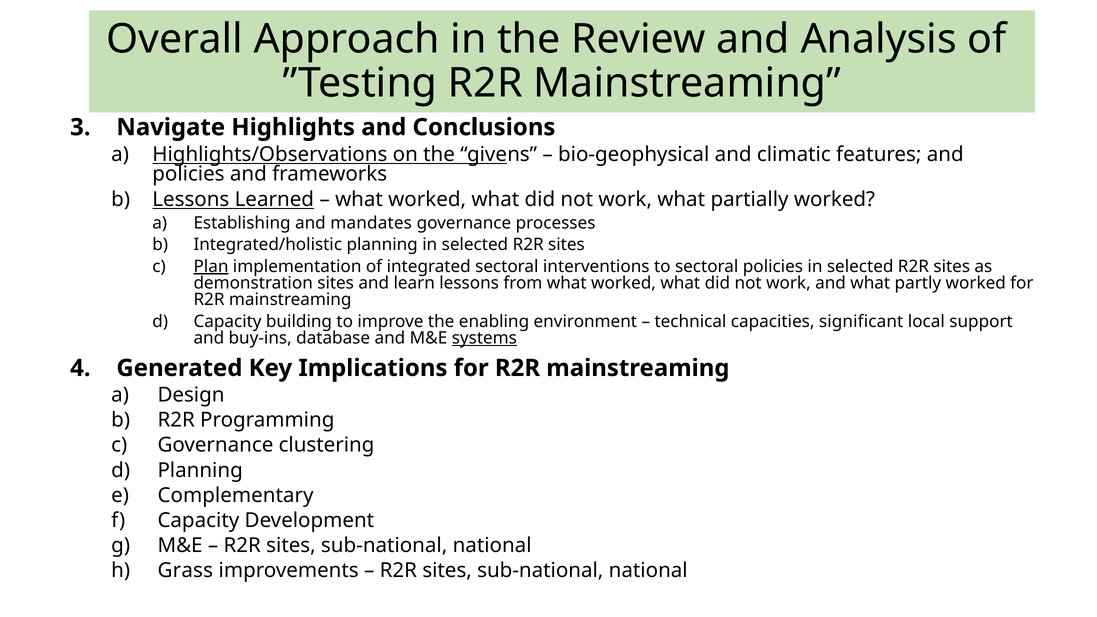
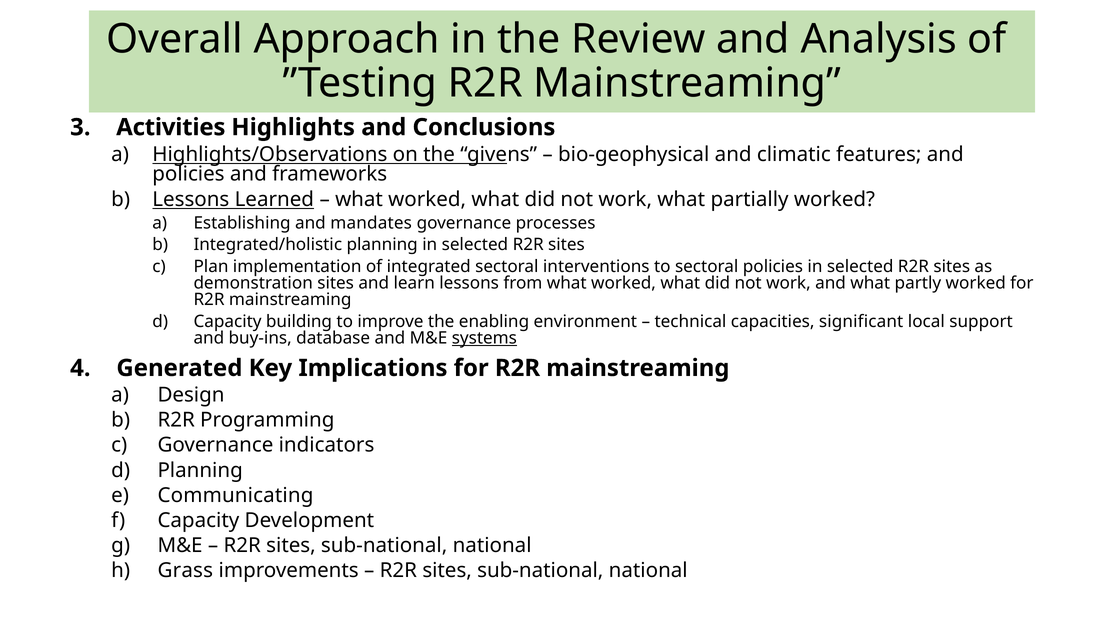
Navigate: Navigate -> Activities
Plan underline: present -> none
clustering: clustering -> indicators
Complementary: Complementary -> Communicating
